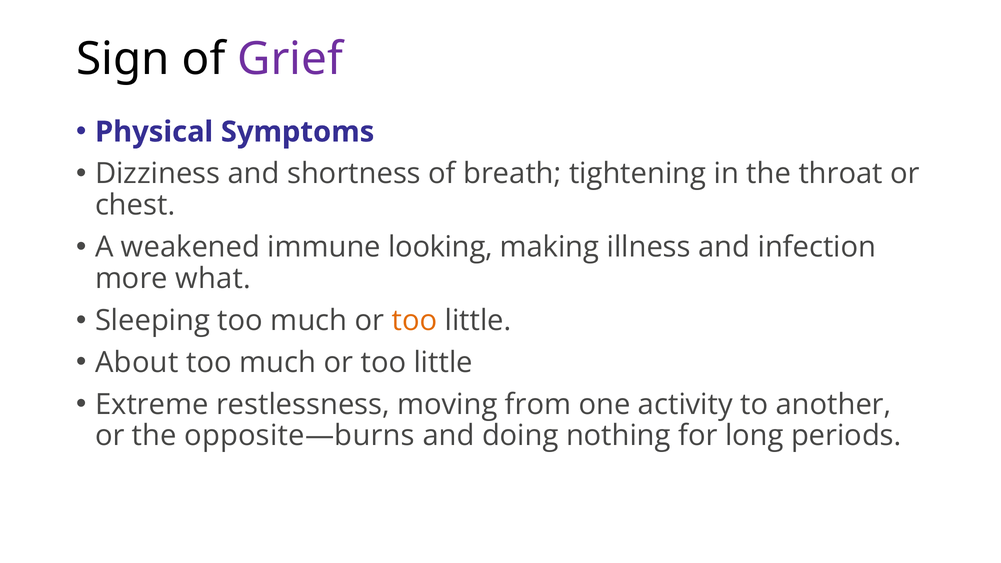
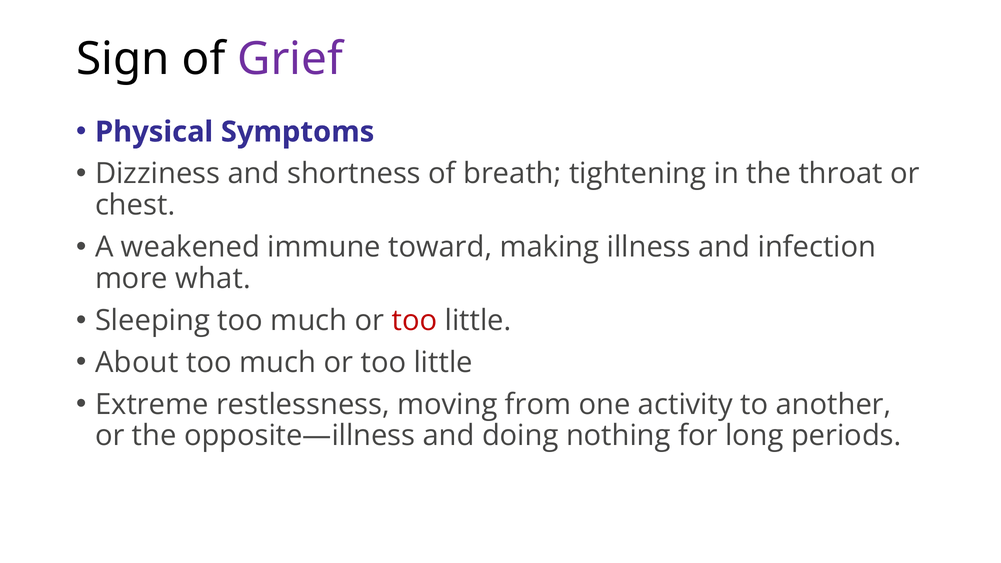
looking: looking -> toward
too at (415, 321) colour: orange -> red
opposite—burns: opposite—burns -> opposite—illness
